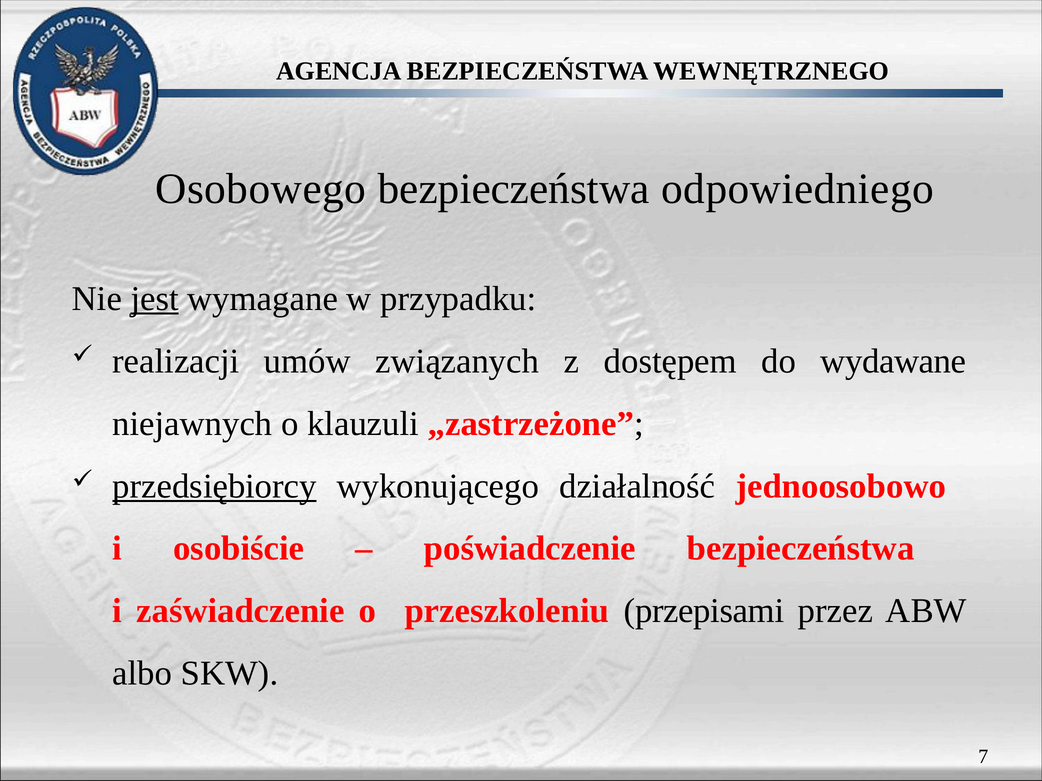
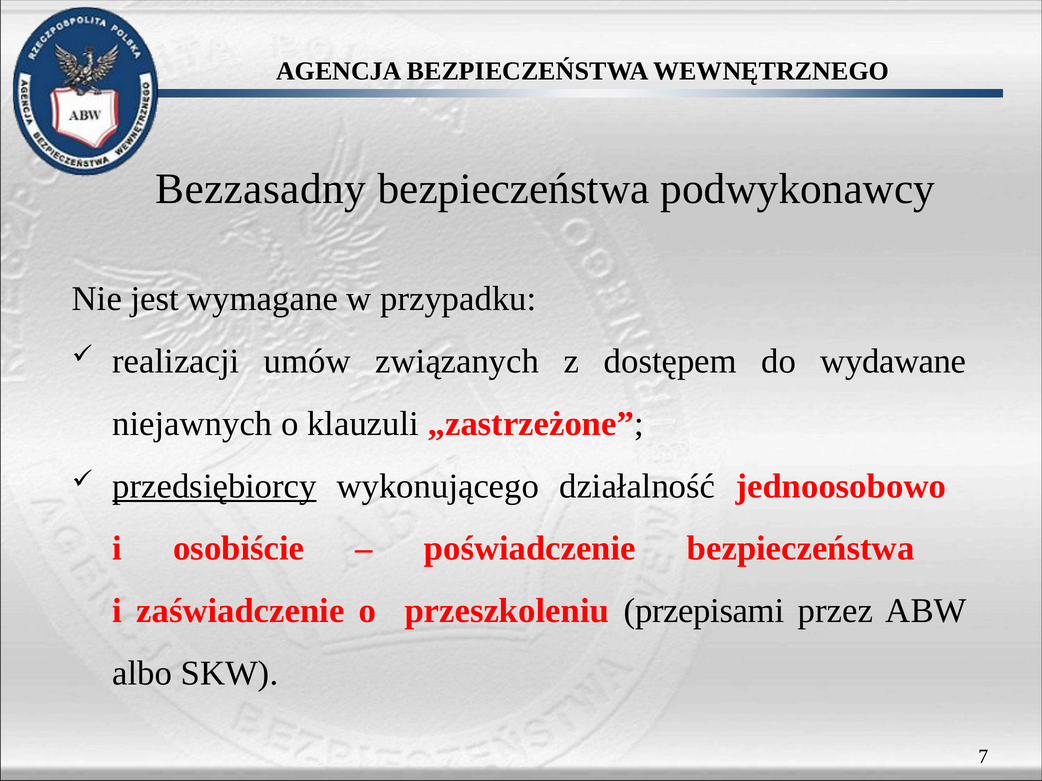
Osobowego: Osobowego -> Bezzasadny
odpowiedniego: odpowiedniego -> podwykonawcy
jest underline: present -> none
